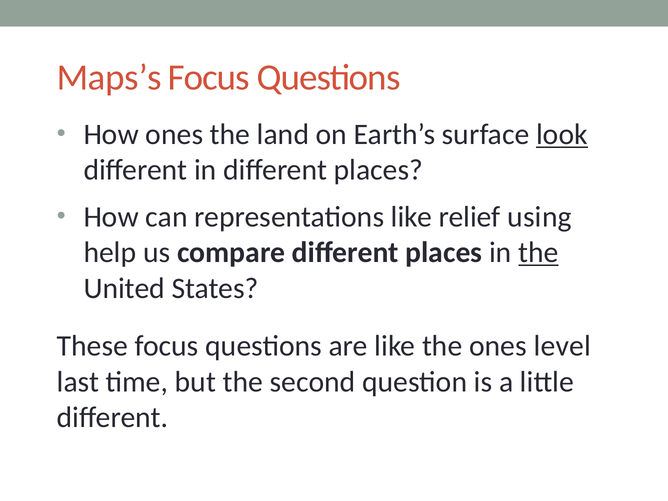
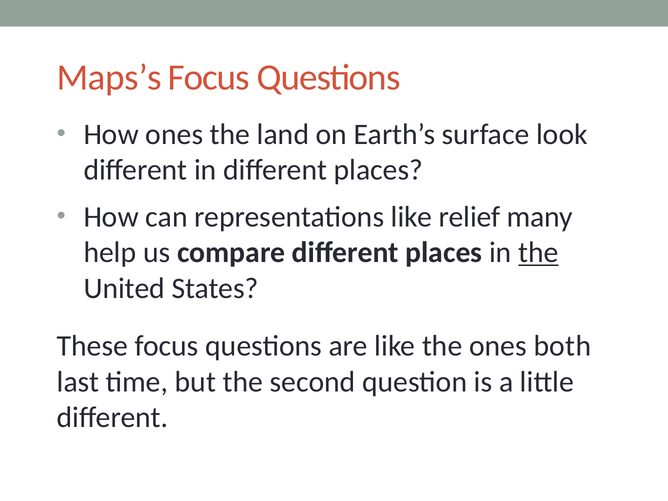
look underline: present -> none
using: using -> many
level: level -> both
